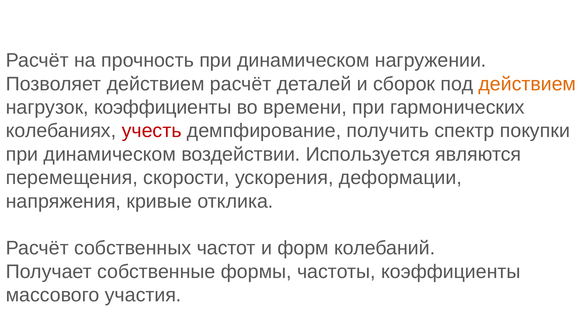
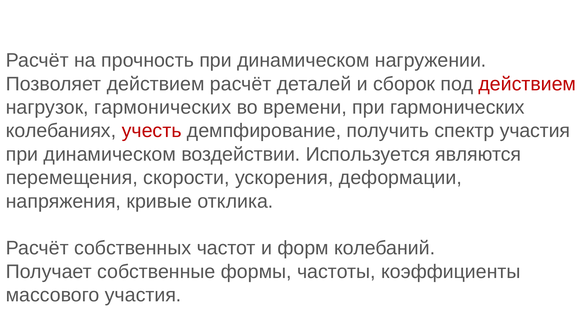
действием at (527, 84) colour: orange -> red
нагрузок коэффициенты: коэффициенты -> гармонических
спектр покупки: покупки -> участия
